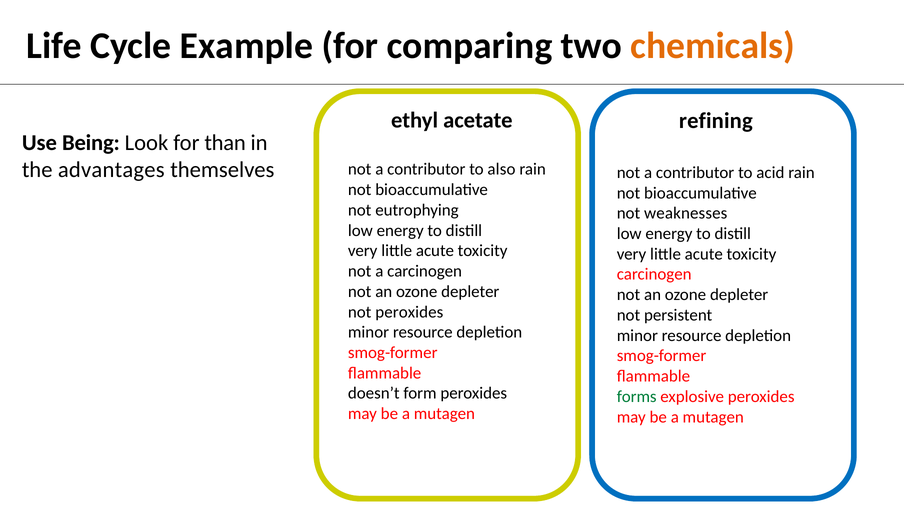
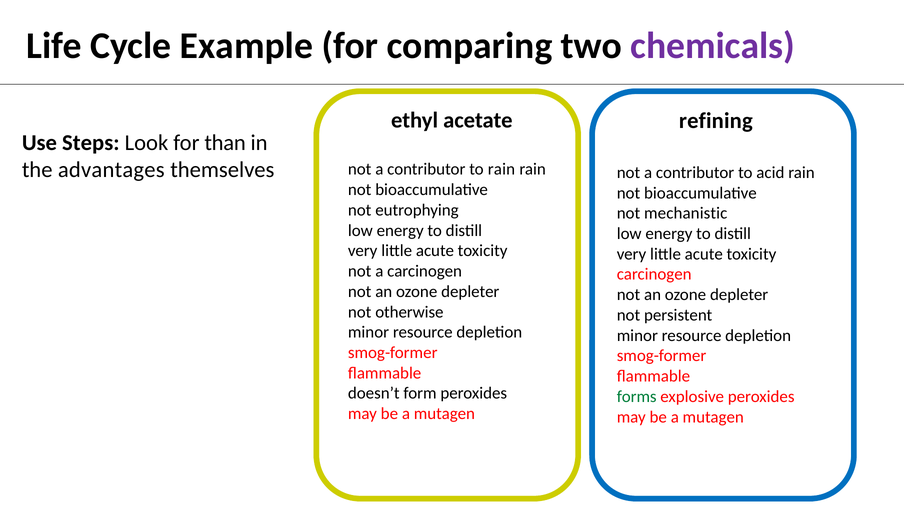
chemicals colour: orange -> purple
Being: Being -> Steps
to also: also -> rain
weaknesses: weaknesses -> mechanistic
not peroxides: peroxides -> otherwise
